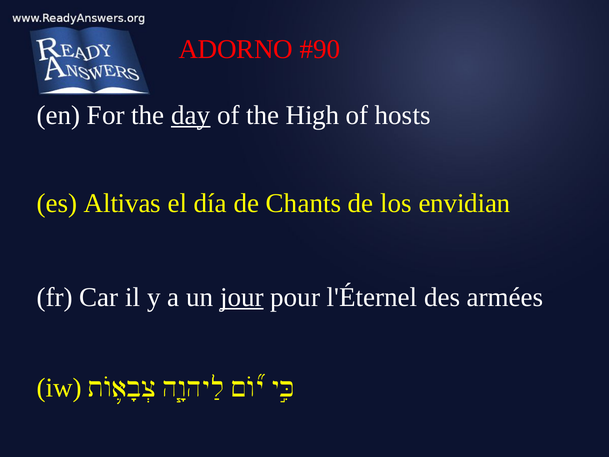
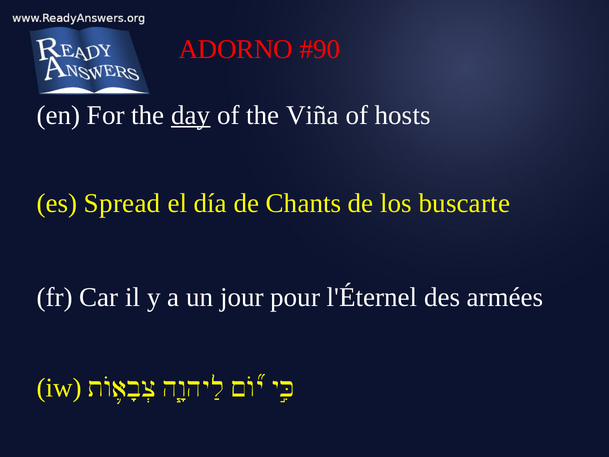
High: High -> Viña
Altivas: Altivas -> Spread
envidian: envidian -> buscarte
jour underline: present -> none
